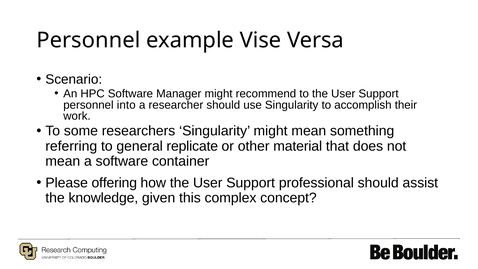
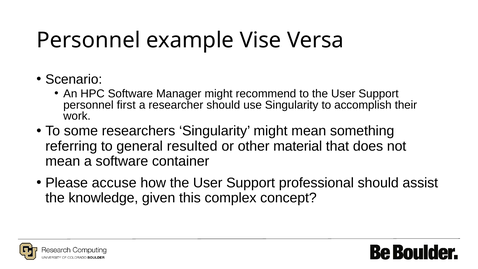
into: into -> first
replicate: replicate -> resulted
offering: offering -> accuse
